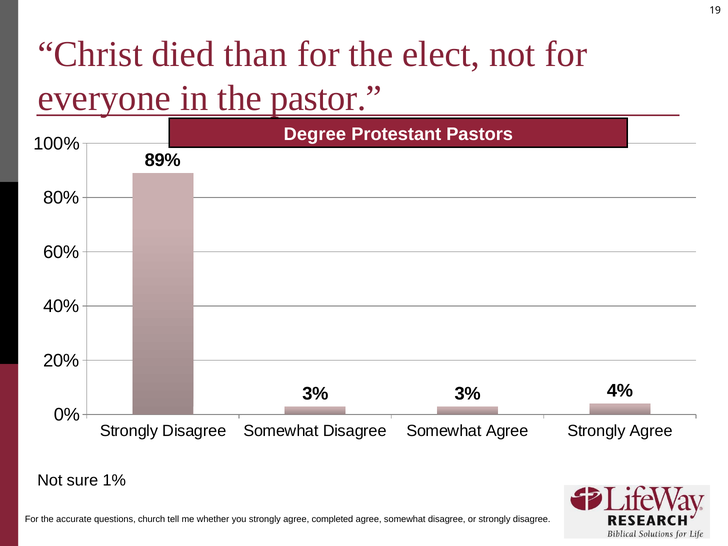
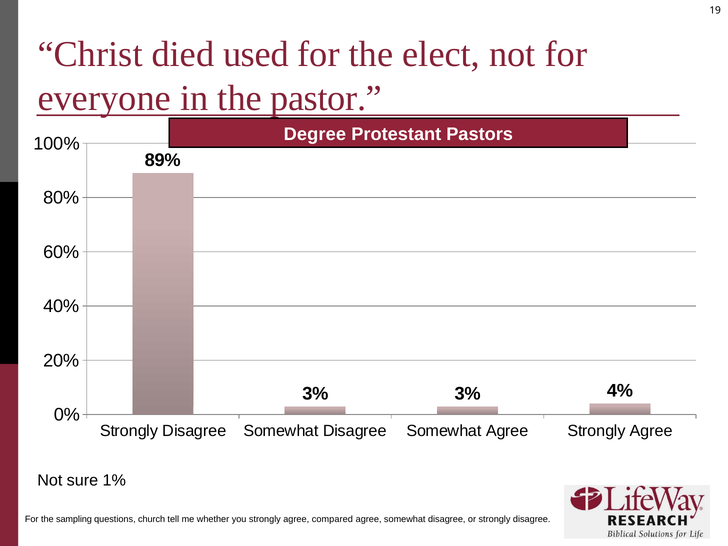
than: than -> used
accurate: accurate -> sampling
completed: completed -> compared
